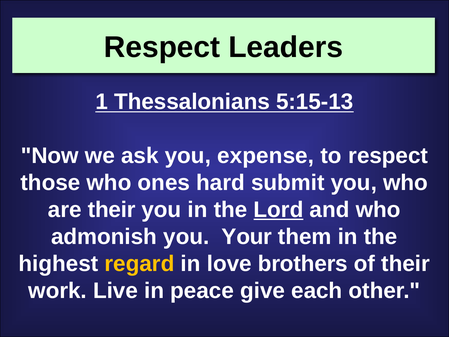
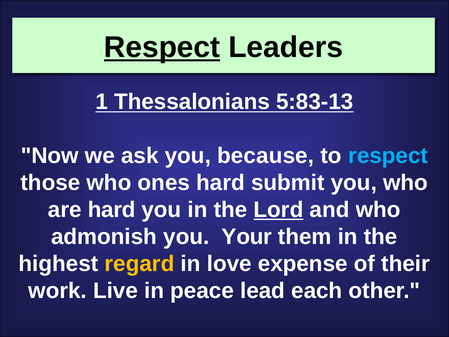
Respect at (162, 47) underline: none -> present
5:15-13: 5:15-13 -> 5:83-13
expense: expense -> because
respect at (388, 156) colour: white -> light blue
are their: their -> hard
brothers: brothers -> expense
give: give -> lead
